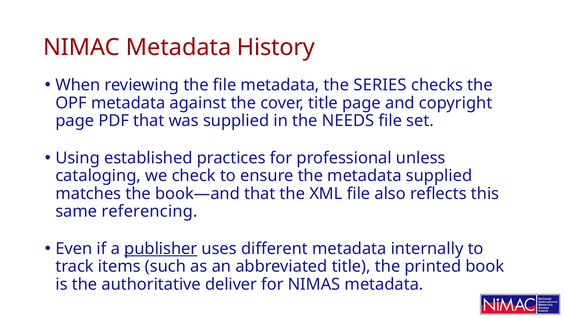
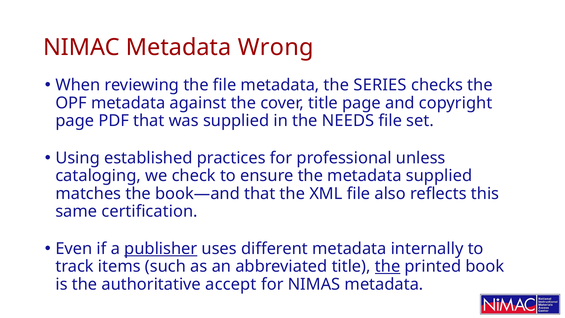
History: History -> Wrong
referencing: referencing -> certification
the at (388, 266) underline: none -> present
deliver: deliver -> accept
